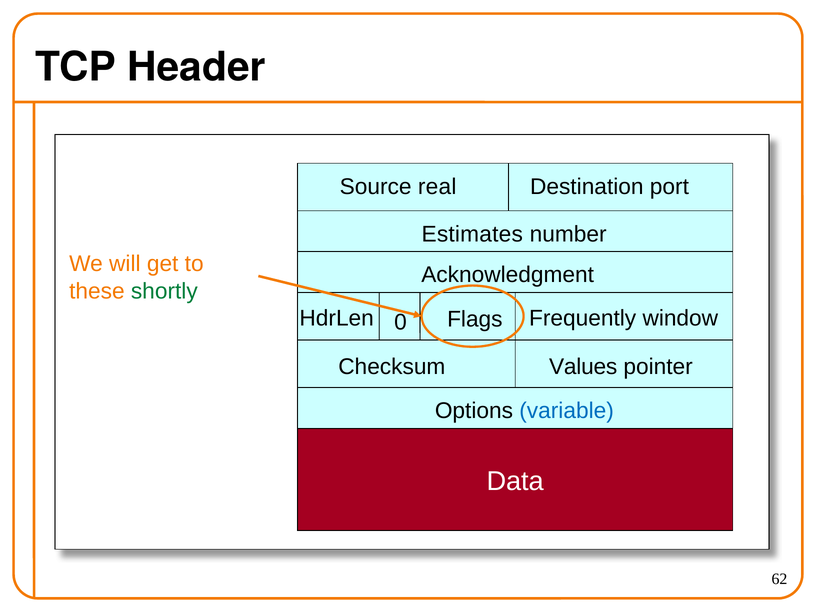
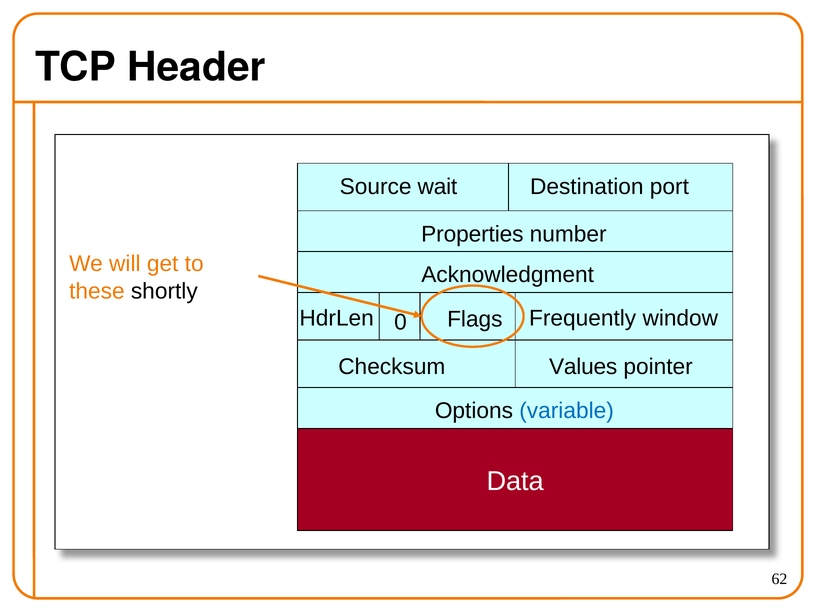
real: real -> wait
Estimates: Estimates -> Properties
shortly colour: green -> black
